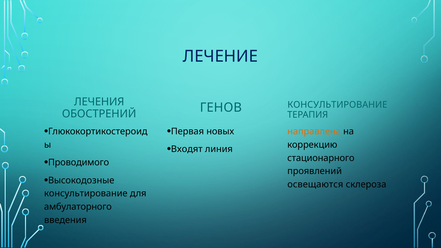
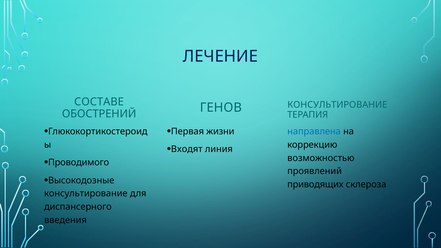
ЛЕЧЕНИЯ: ЛЕЧЕНИЯ -> СОСТАВЕ
новых: новых -> жизни
направлена colour: orange -> blue
стационарного: стационарного -> возможностью
освещаются: освещаются -> приводящих
амбулаторного: амбулаторного -> диспансерного
